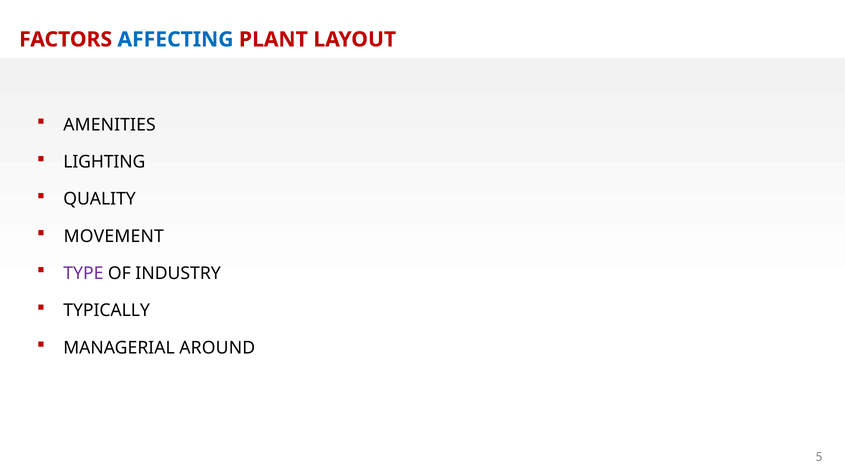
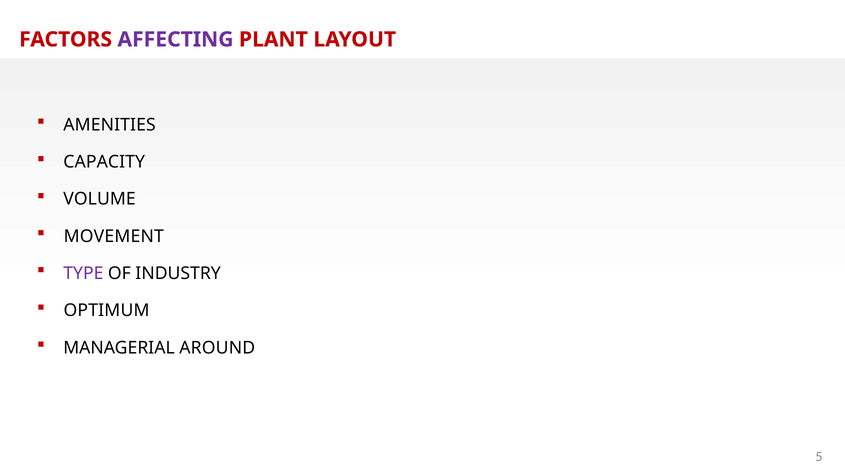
AFFECTING colour: blue -> purple
LIGHTING: LIGHTING -> CAPACITY
QUALITY: QUALITY -> VOLUME
TYPICALLY: TYPICALLY -> OPTIMUM
